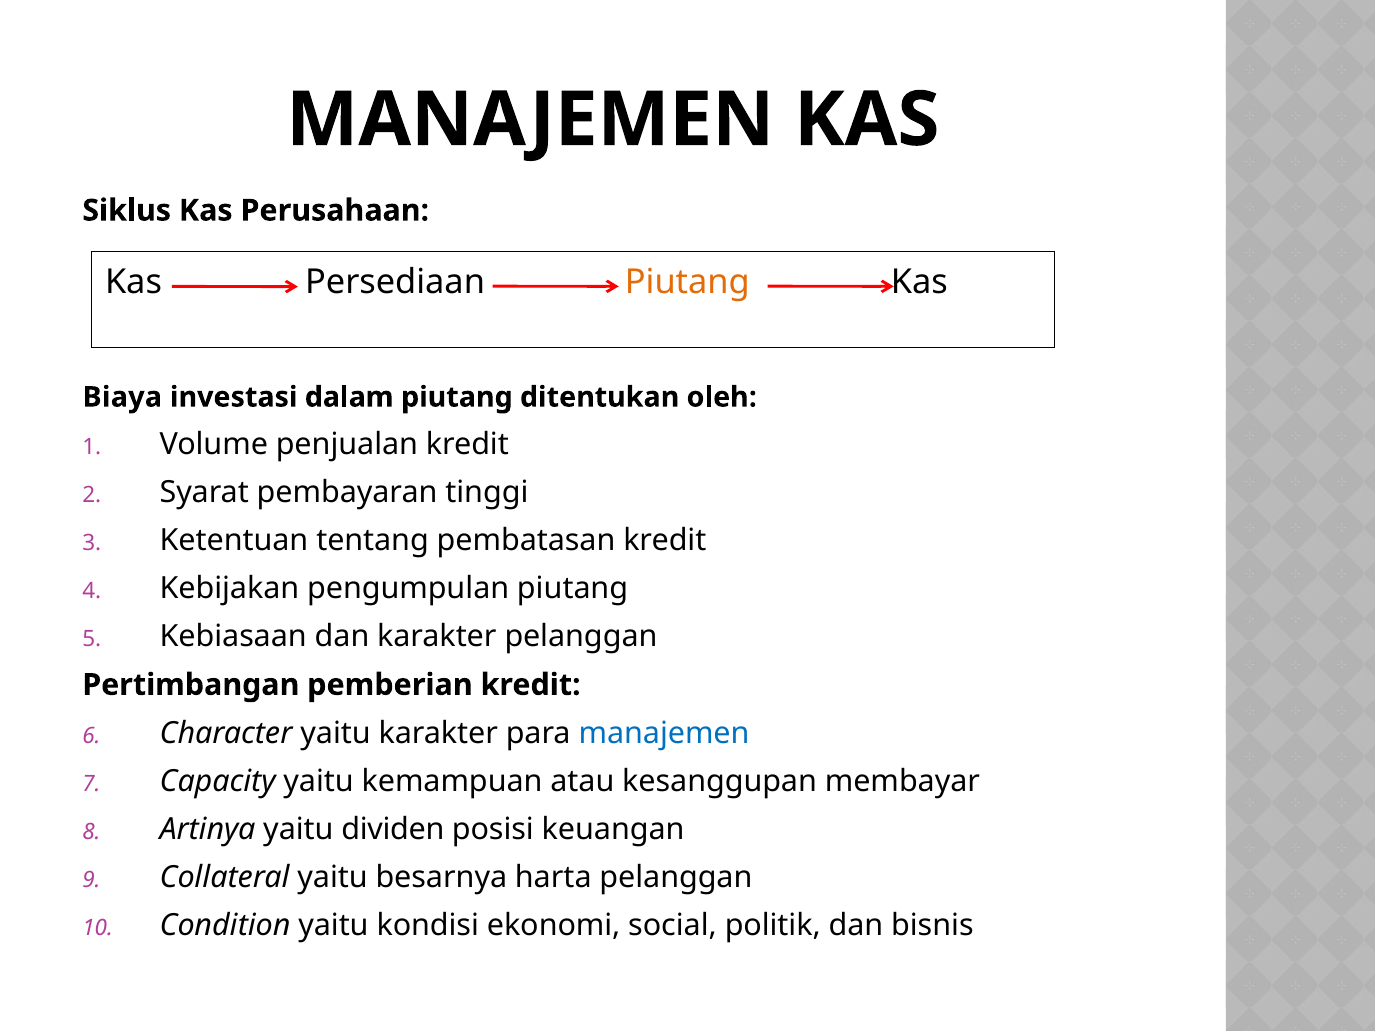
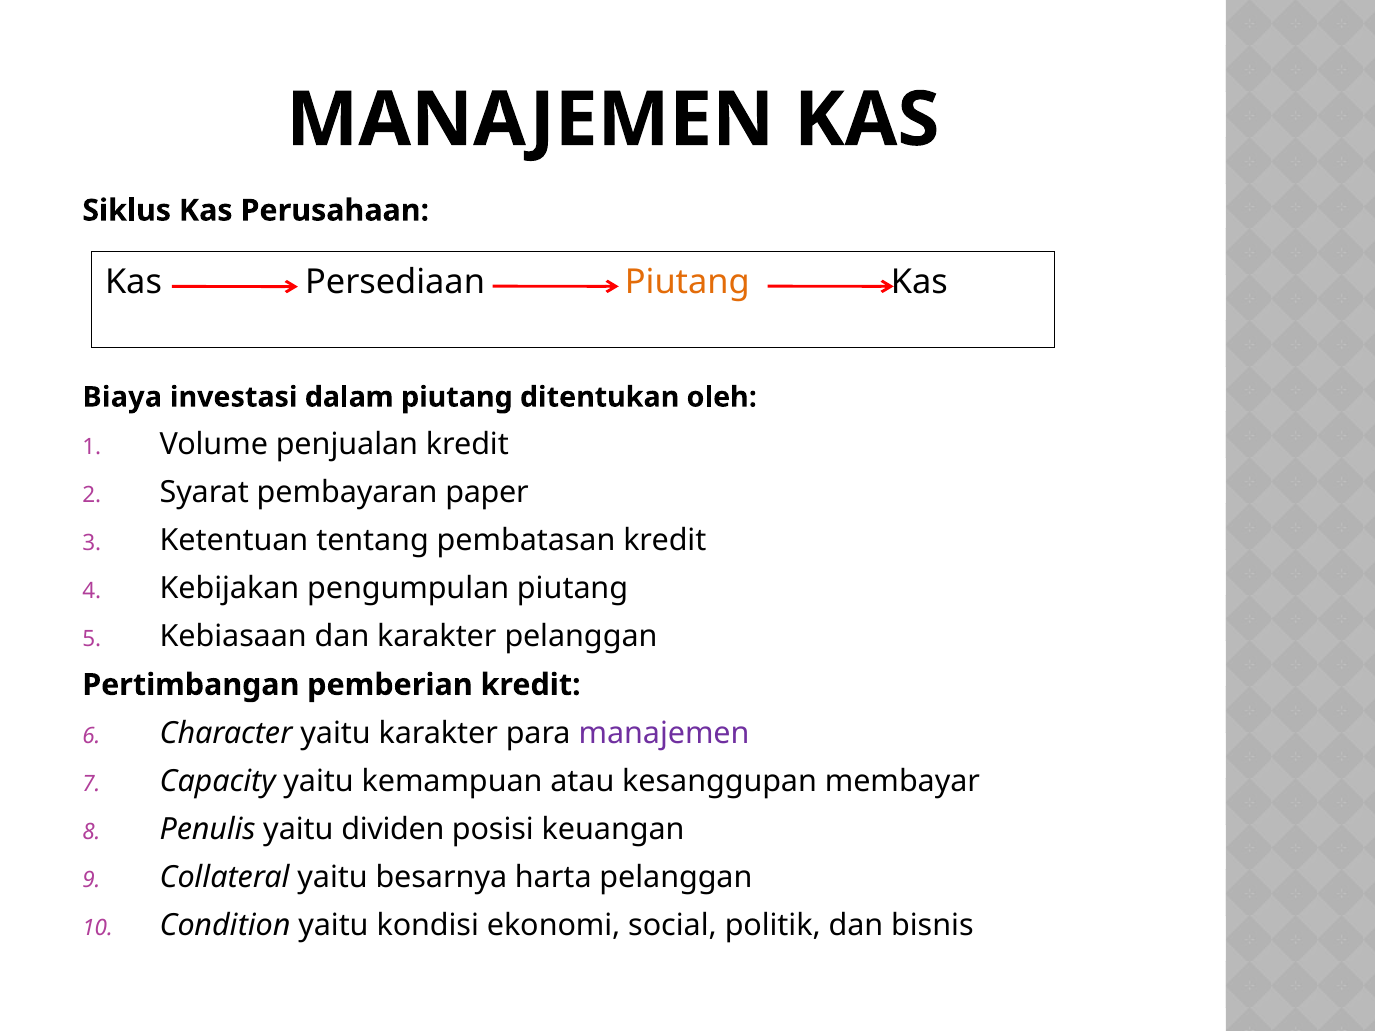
tinggi: tinggi -> paper
manajemen at (664, 733) colour: blue -> purple
Artinya: Artinya -> Penulis
